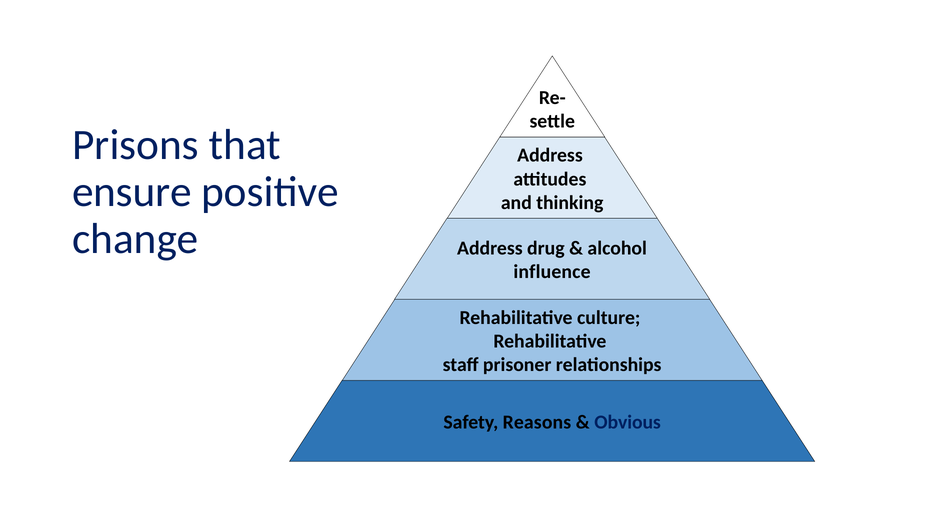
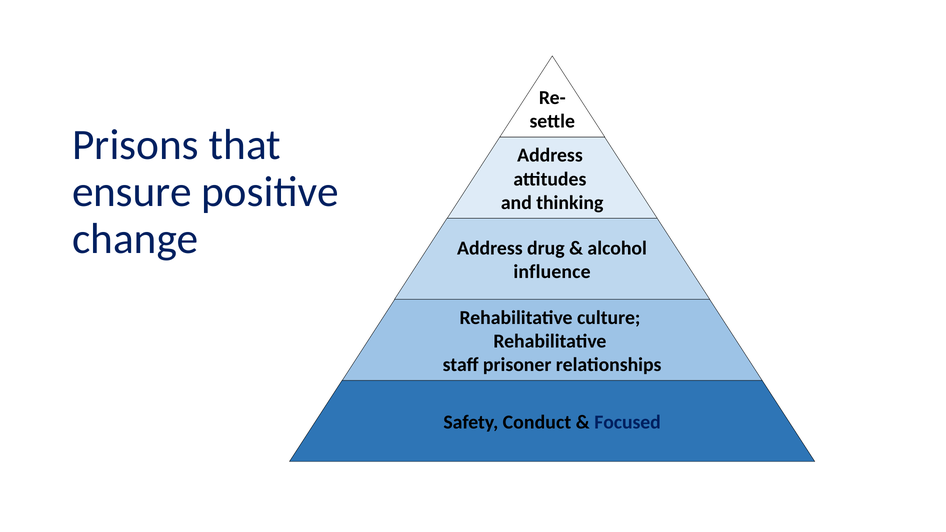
Reasons: Reasons -> Conduct
Obvious: Obvious -> Focused
